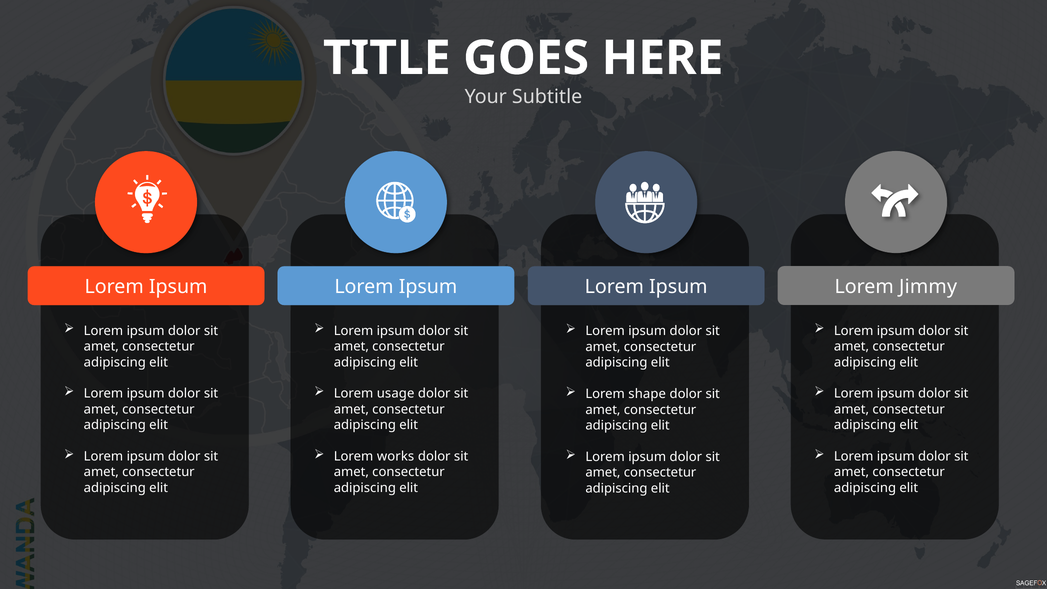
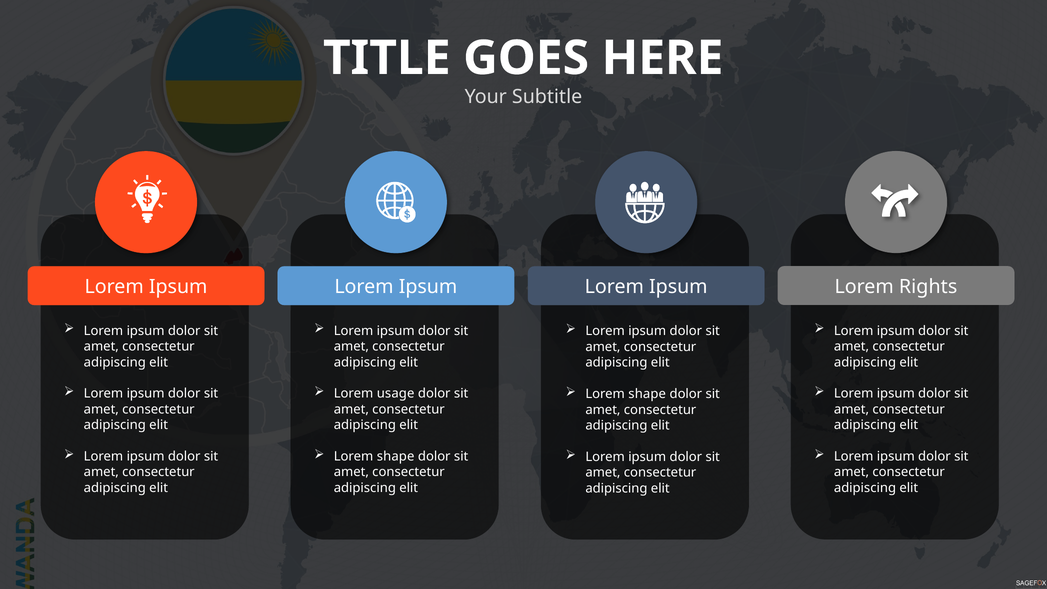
Jimmy: Jimmy -> Rights
works at (396, 456): works -> shape
